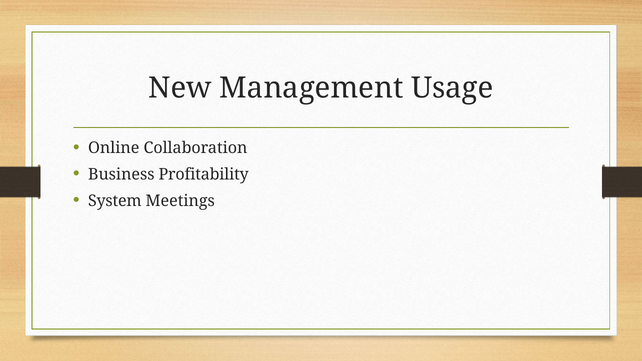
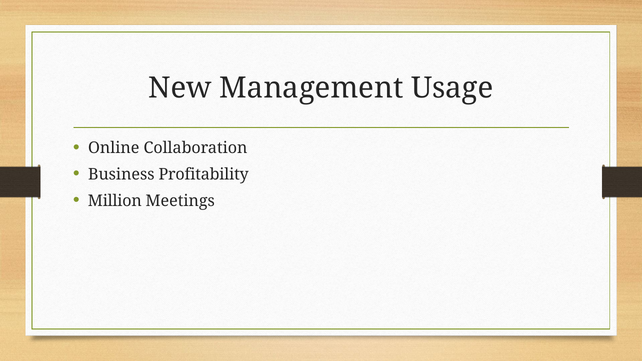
System: System -> Million
